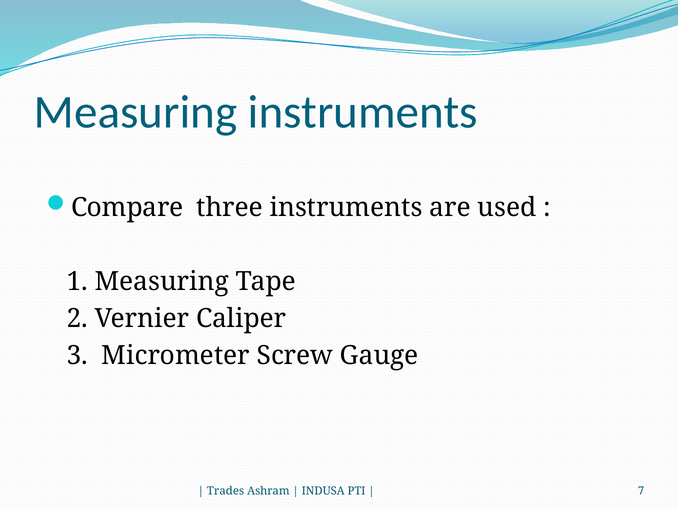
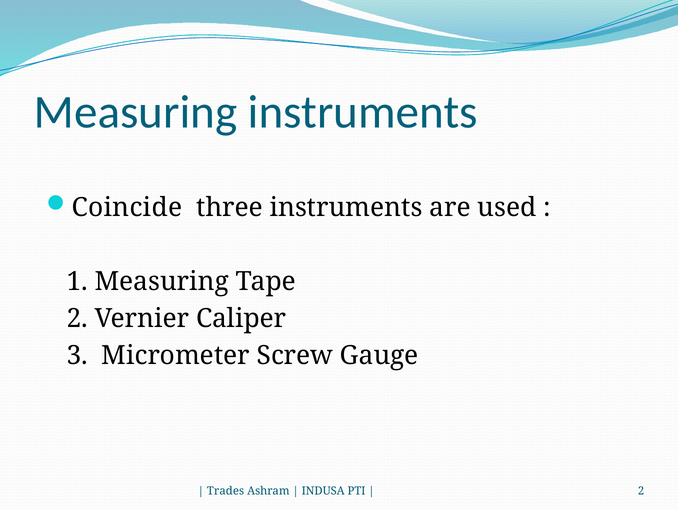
Compare: Compare -> Coincide
7 at (641, 491): 7 -> 2
